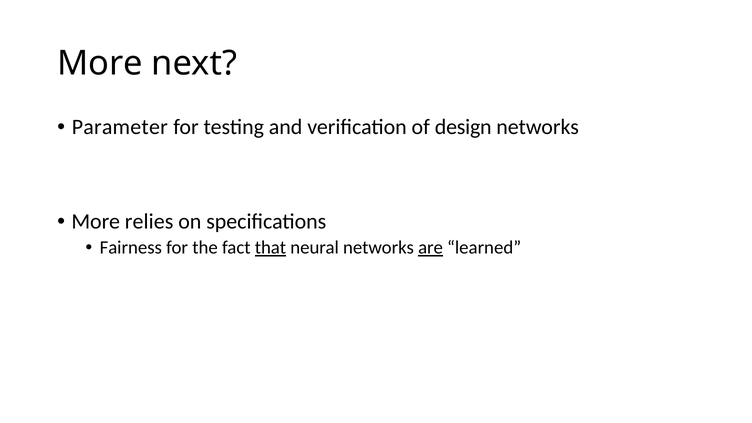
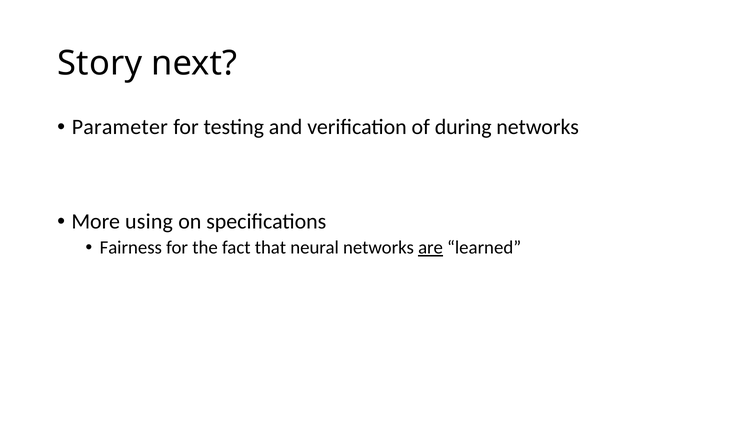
More at (100, 63): More -> Story
design: design -> during
relies: relies -> using
that underline: present -> none
